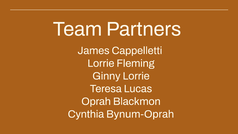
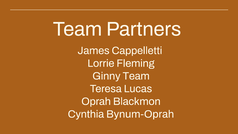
Ginny Lorrie: Lorrie -> Team
